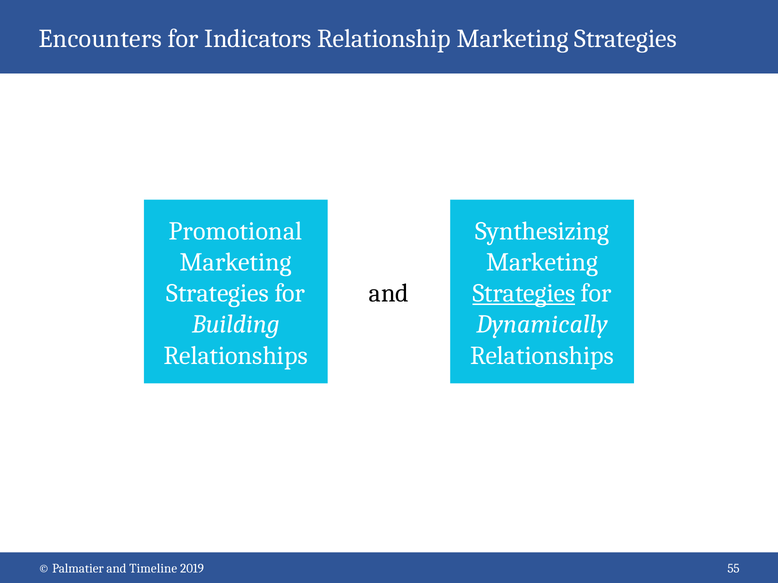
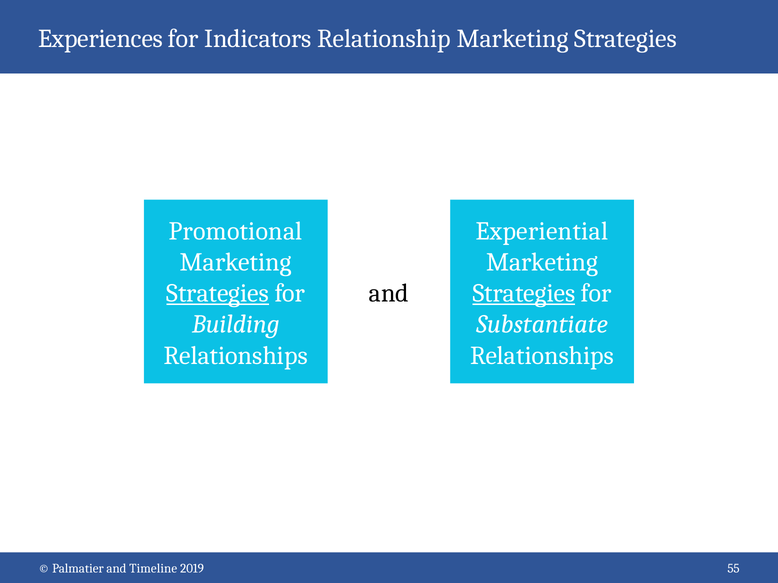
Encounters: Encounters -> Experiences
Synthesizing: Synthesizing -> Experiential
Strategies at (218, 294) underline: none -> present
Dynamically: Dynamically -> Substantiate
